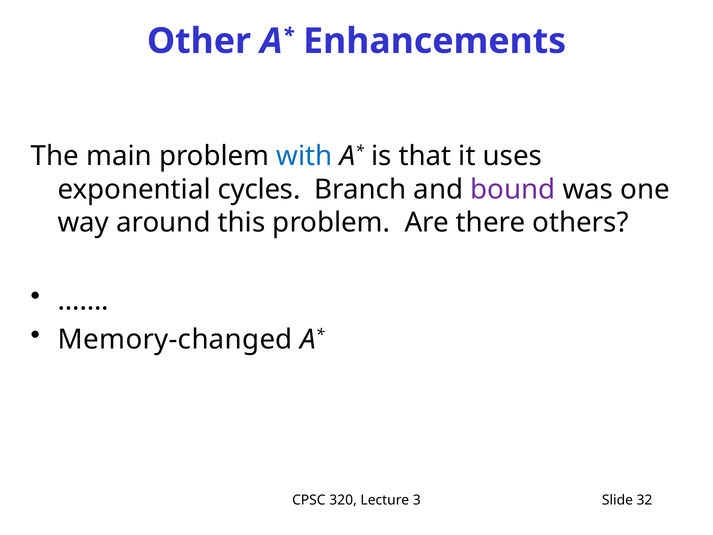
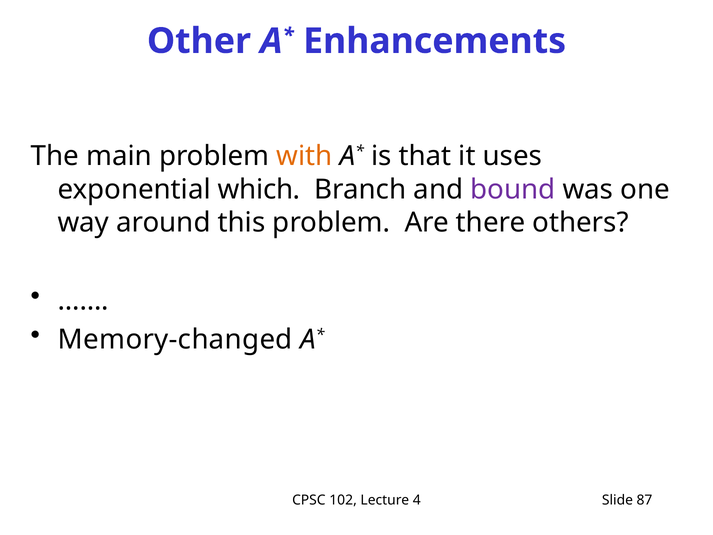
with colour: blue -> orange
cycles: cycles -> which
320: 320 -> 102
3: 3 -> 4
32: 32 -> 87
